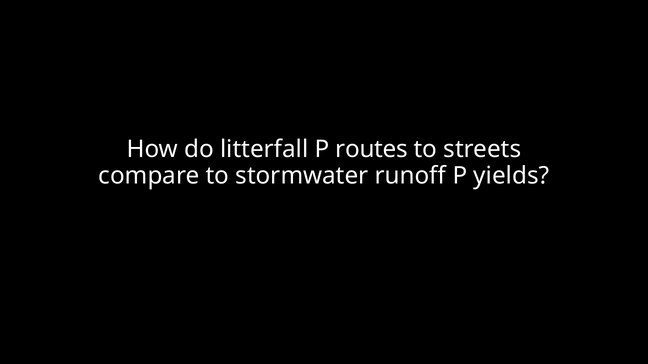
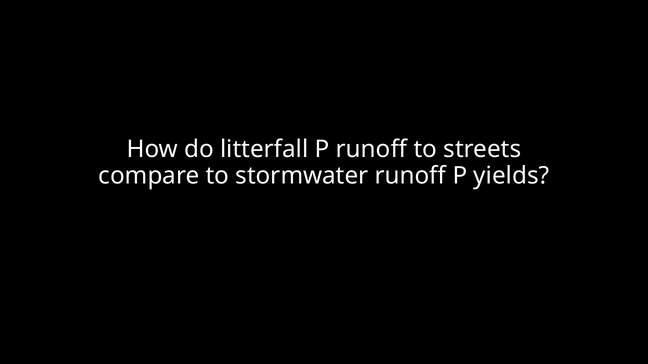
P routes: routes -> runoff
